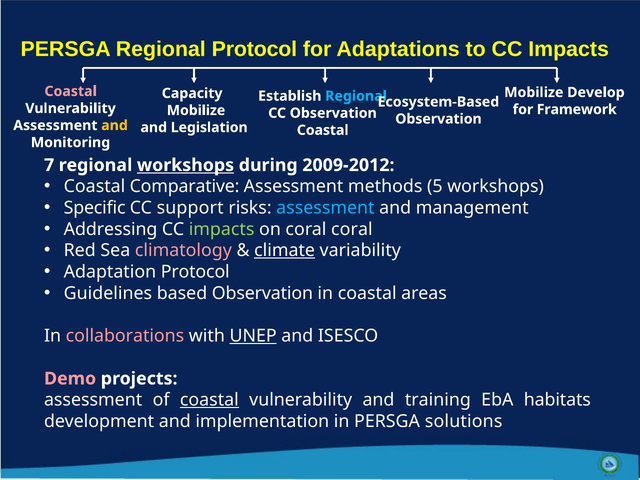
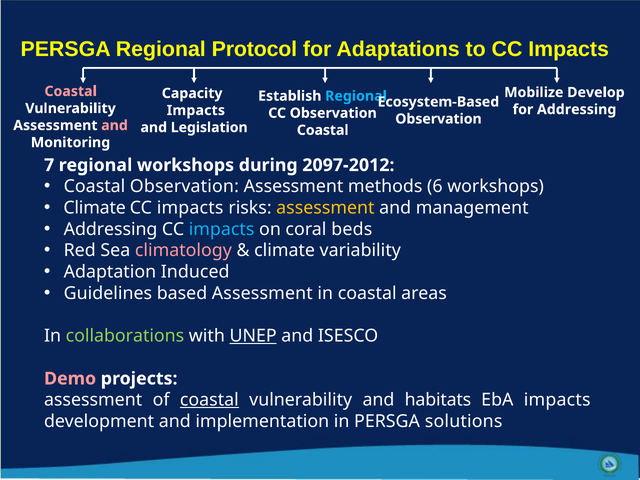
for Framework: Framework -> Addressing
Mobilize at (196, 110): Mobilize -> Impacts
and at (115, 125) colour: yellow -> pink
workshops at (186, 165) underline: present -> none
2009-2012: 2009-2012 -> 2097-2012
Coastal Comparative: Comparative -> Observation
5: 5 -> 6
Specific at (95, 208): Specific -> Climate
support at (190, 208): support -> impacts
assessment at (325, 208) colour: light blue -> yellow
impacts at (222, 229) colour: light green -> light blue
coral coral: coral -> beds
climate at (285, 251) underline: present -> none
Adaptation Protocol: Protocol -> Induced
based Observation: Observation -> Assessment
collaborations colour: pink -> light green
training: training -> habitats
EbA habitats: habitats -> impacts
